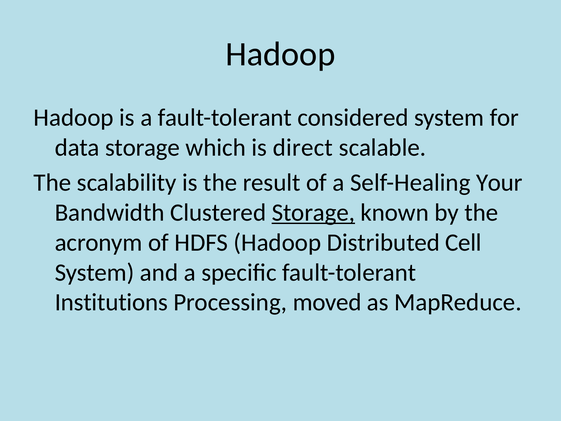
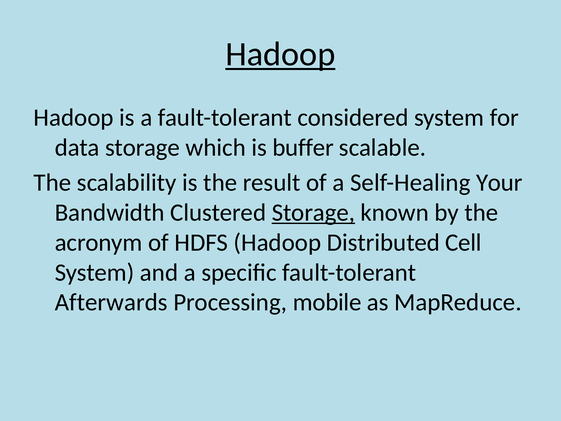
Hadoop at (280, 54) underline: none -> present
direct: direct -> buffer
Institutions: Institutions -> Afterwards
moved: moved -> mobile
